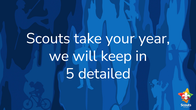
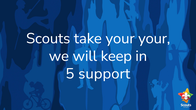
your year: year -> your
detailed: detailed -> support
